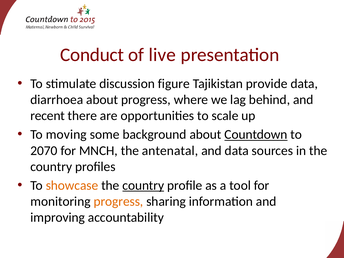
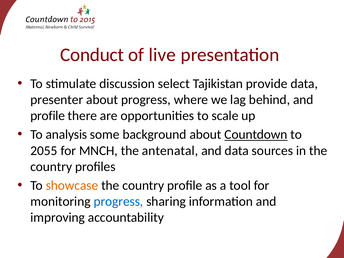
figure: figure -> select
diarrhoea: diarrhoea -> presenter
recent at (48, 116): recent -> profile
moving: moving -> analysis
2070: 2070 -> 2055
country at (143, 185) underline: present -> none
progress at (118, 201) colour: orange -> blue
